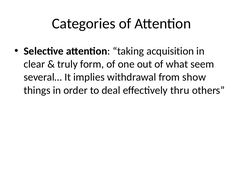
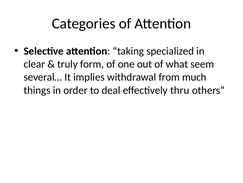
acquisition: acquisition -> specialized
show: show -> much
